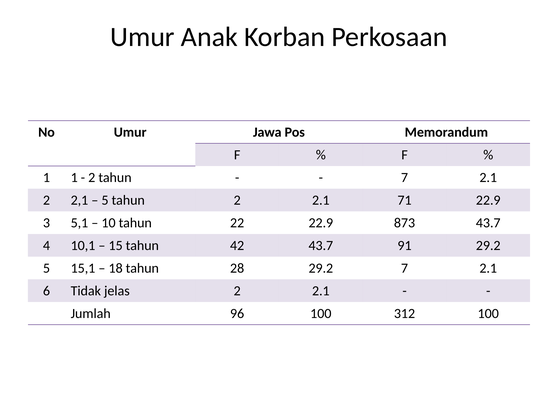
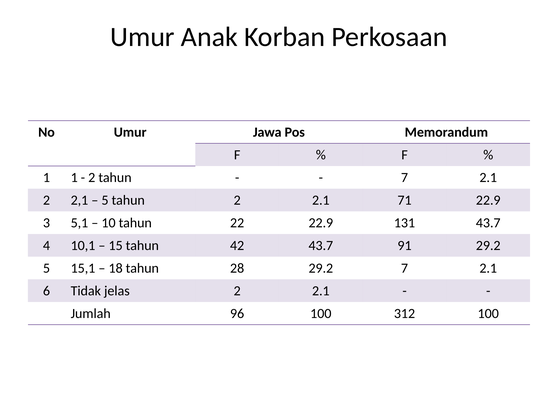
873: 873 -> 131
